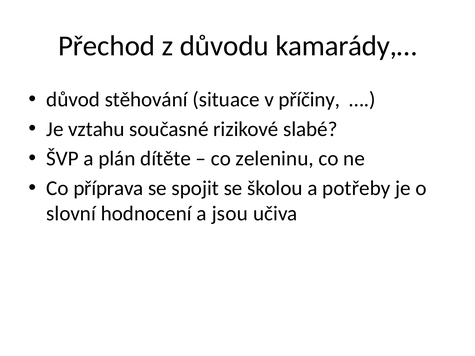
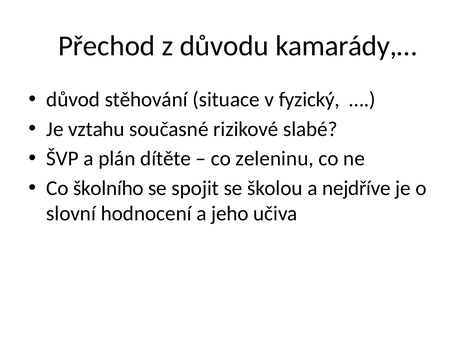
příčiny: příčiny -> fyzický
příprava: příprava -> školního
potřeby: potřeby -> nejdříve
jsou: jsou -> jeho
